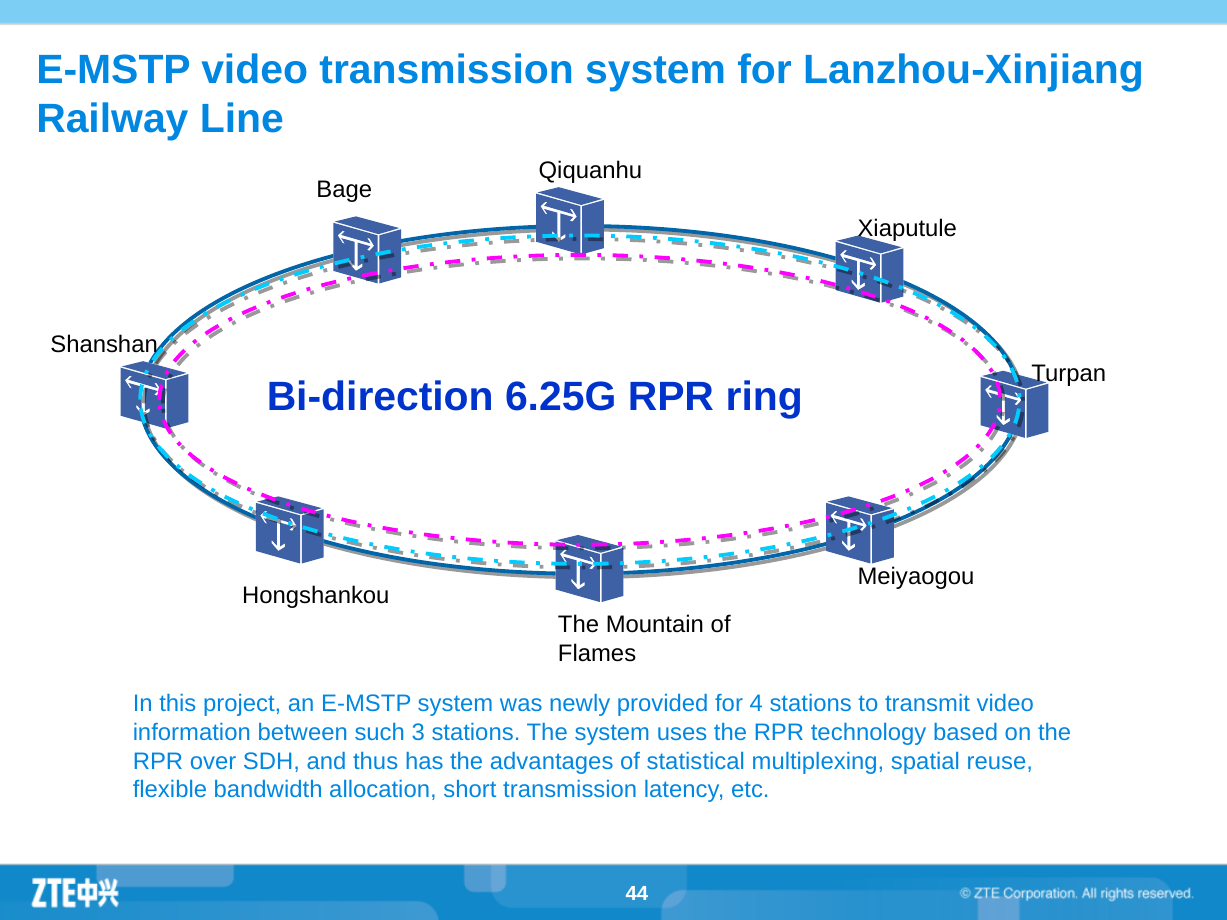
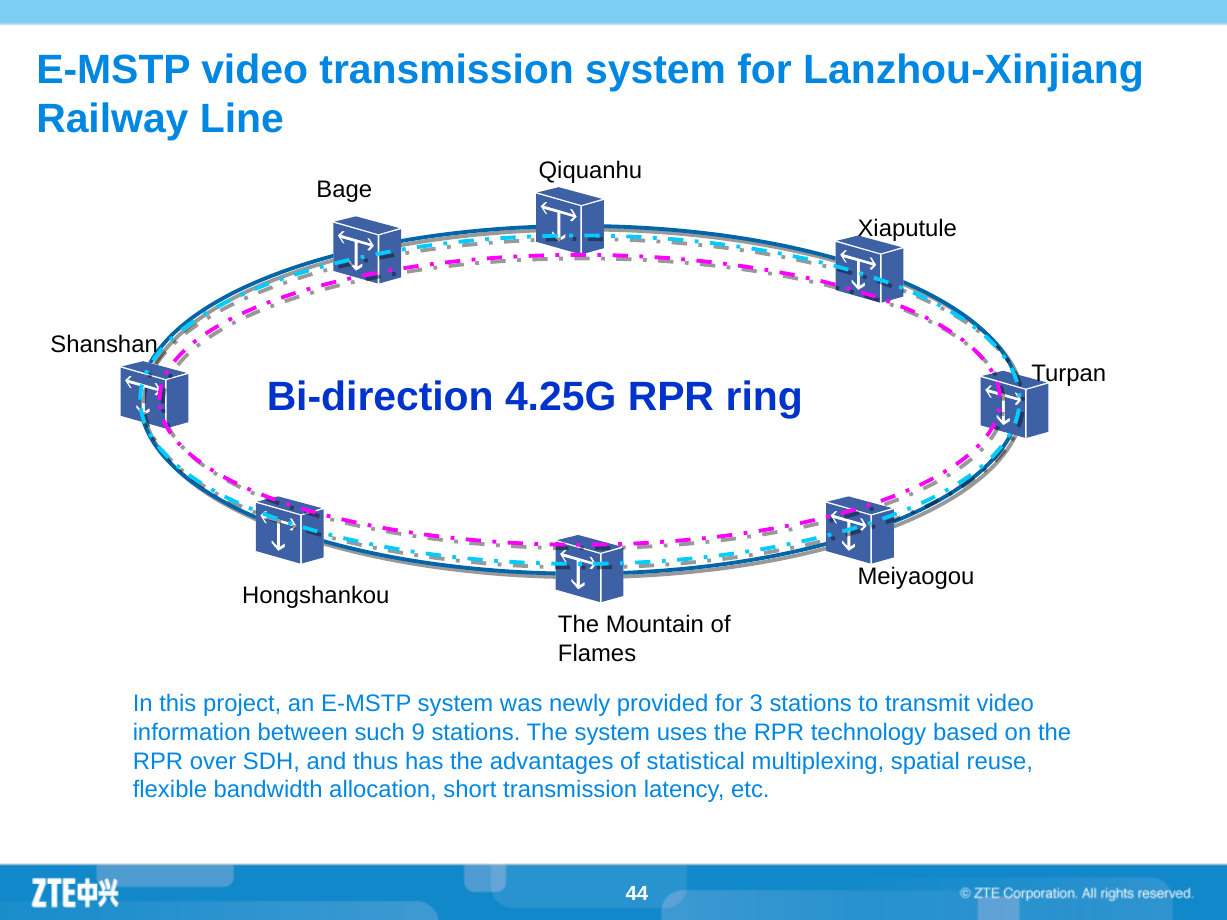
6.25G: 6.25G -> 4.25G
4: 4 -> 3
3: 3 -> 9
